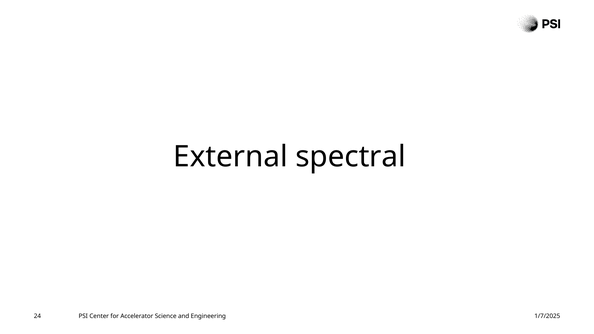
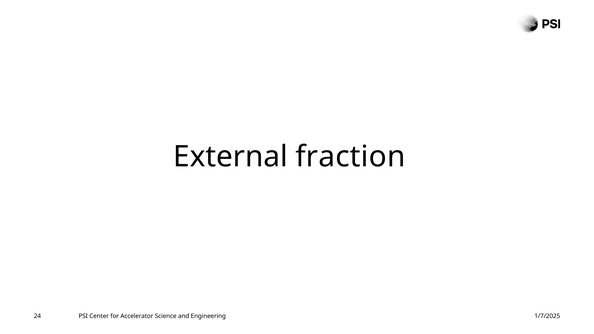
spectral: spectral -> fraction
